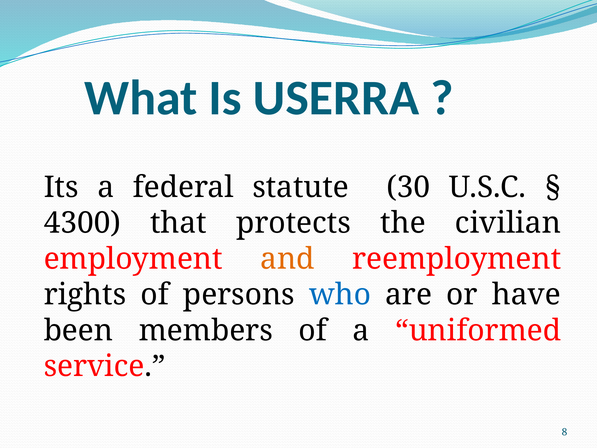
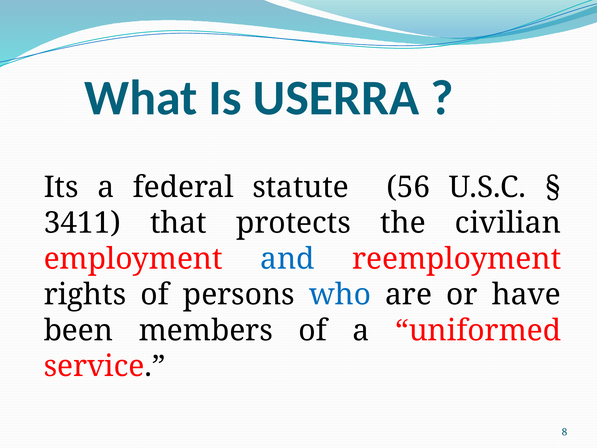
30: 30 -> 56
4300: 4300 -> 3411
and colour: orange -> blue
